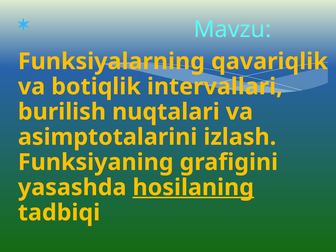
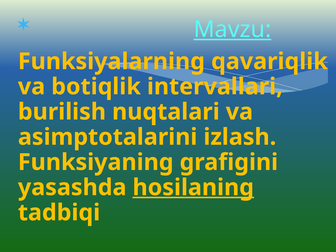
Mavzu underline: none -> present
